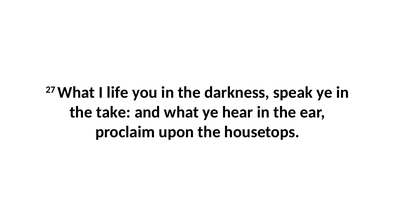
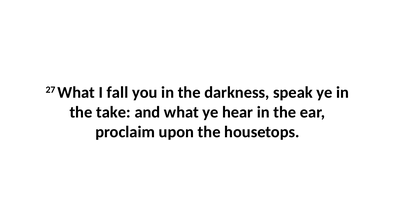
life: life -> fall
